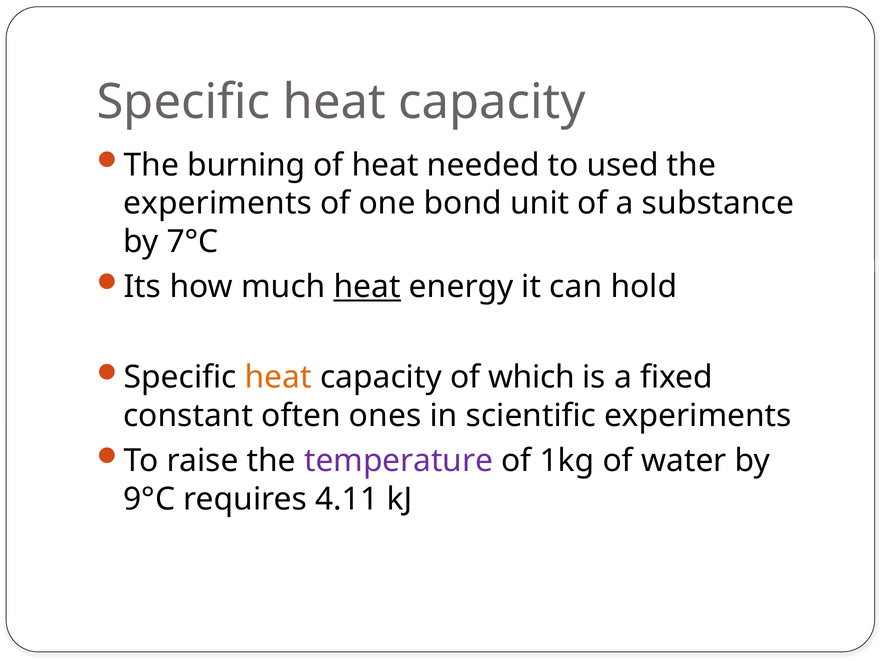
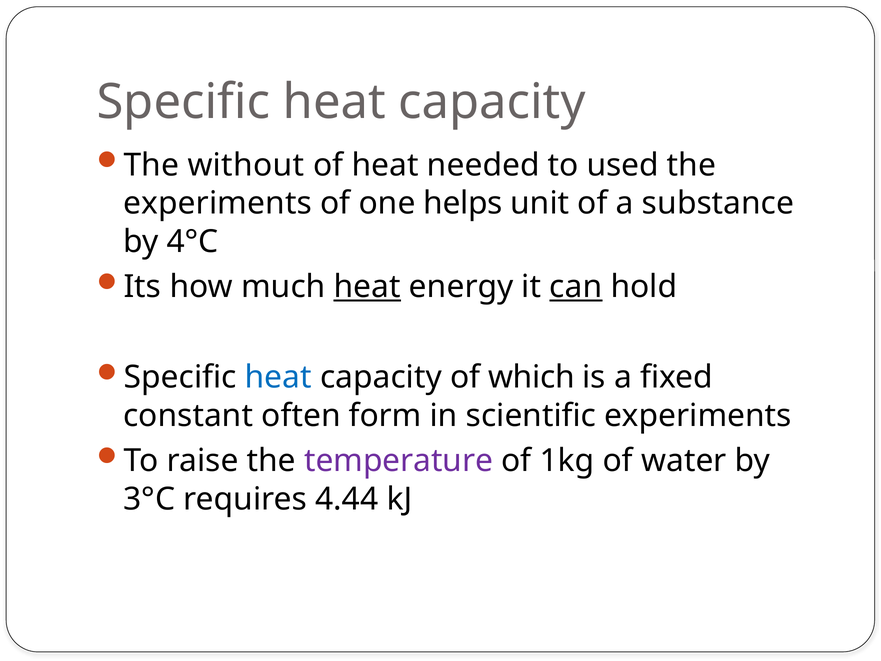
burning: burning -> without
bond: bond -> helps
7°C: 7°C -> 4°C
can underline: none -> present
heat at (278, 377) colour: orange -> blue
ones: ones -> form
9°C: 9°C -> 3°C
4.11: 4.11 -> 4.44
